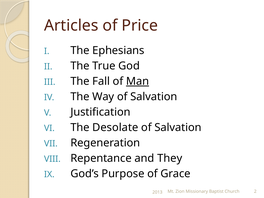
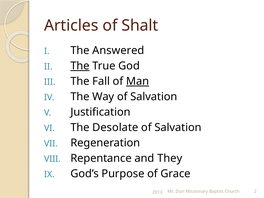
Price: Price -> Shalt
Ephesians: Ephesians -> Answered
The at (80, 66) underline: none -> present
